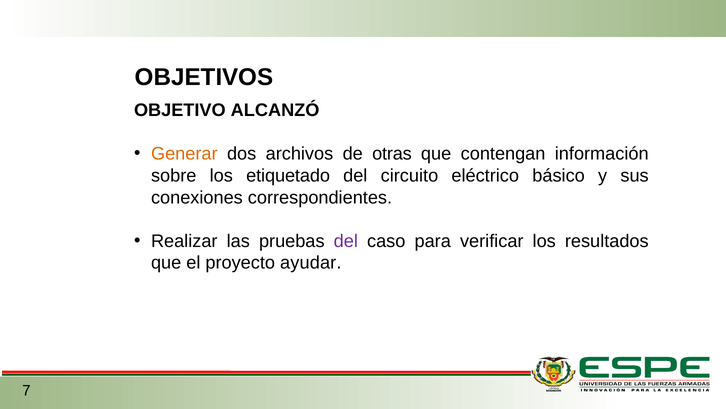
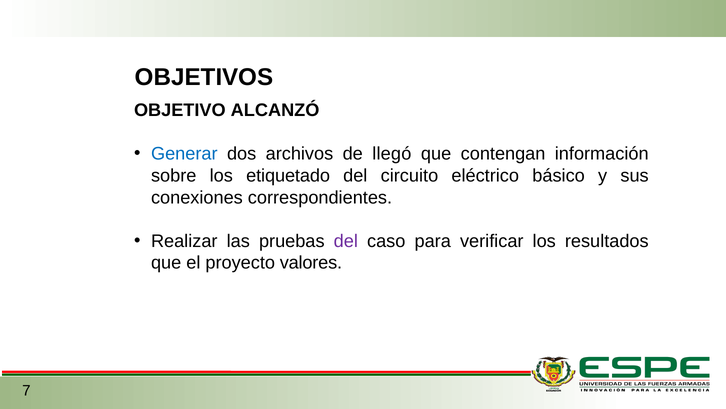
Generar colour: orange -> blue
otras: otras -> llegó
ayudar: ayudar -> valores
